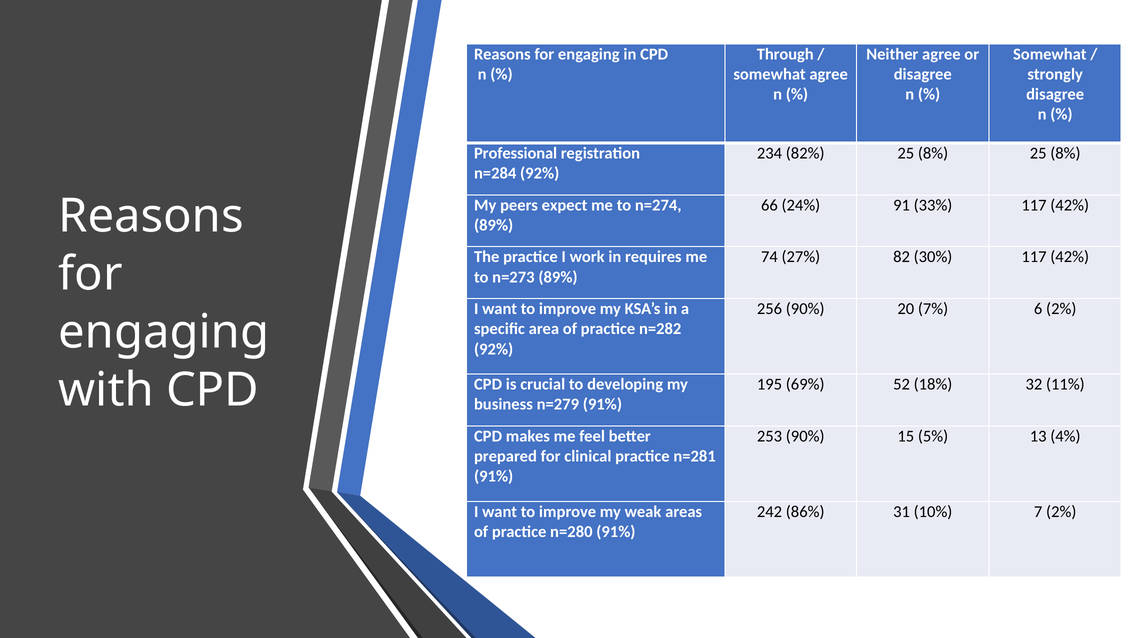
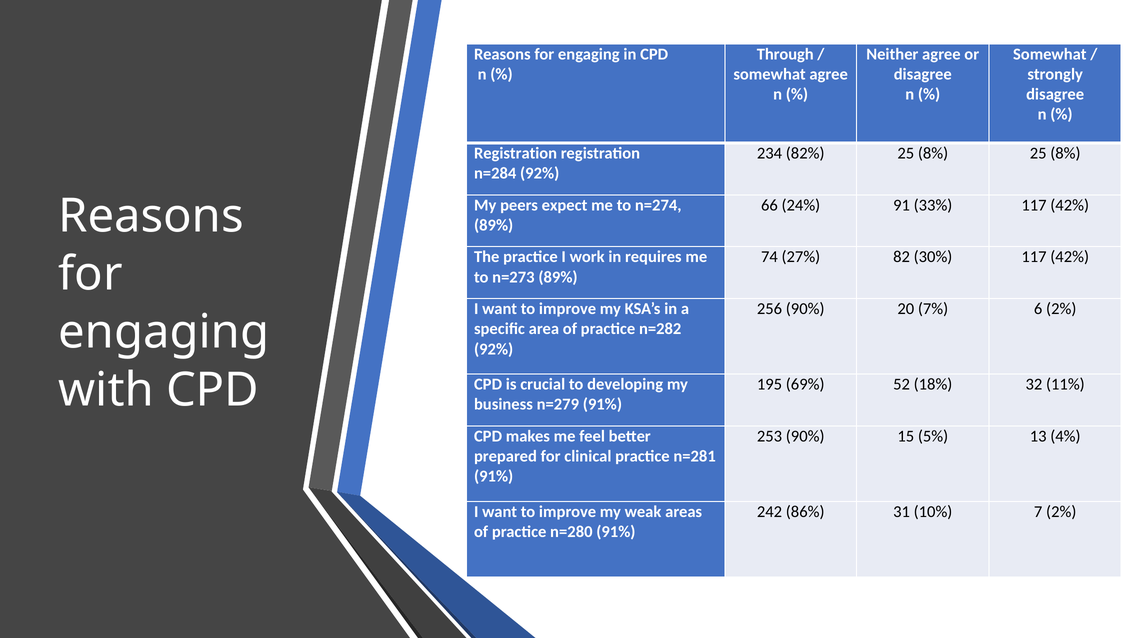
Professional at (516, 153): Professional -> Registration
